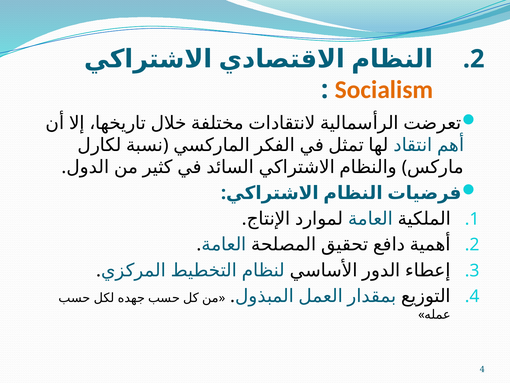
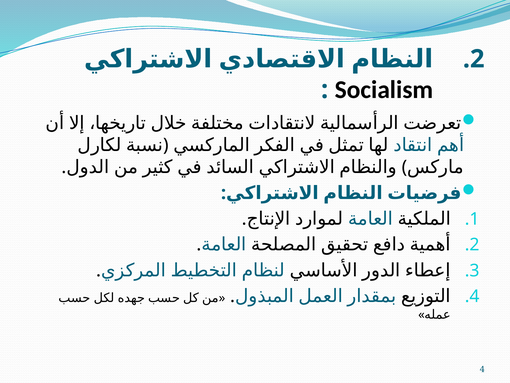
Socialism colour: orange -> black
